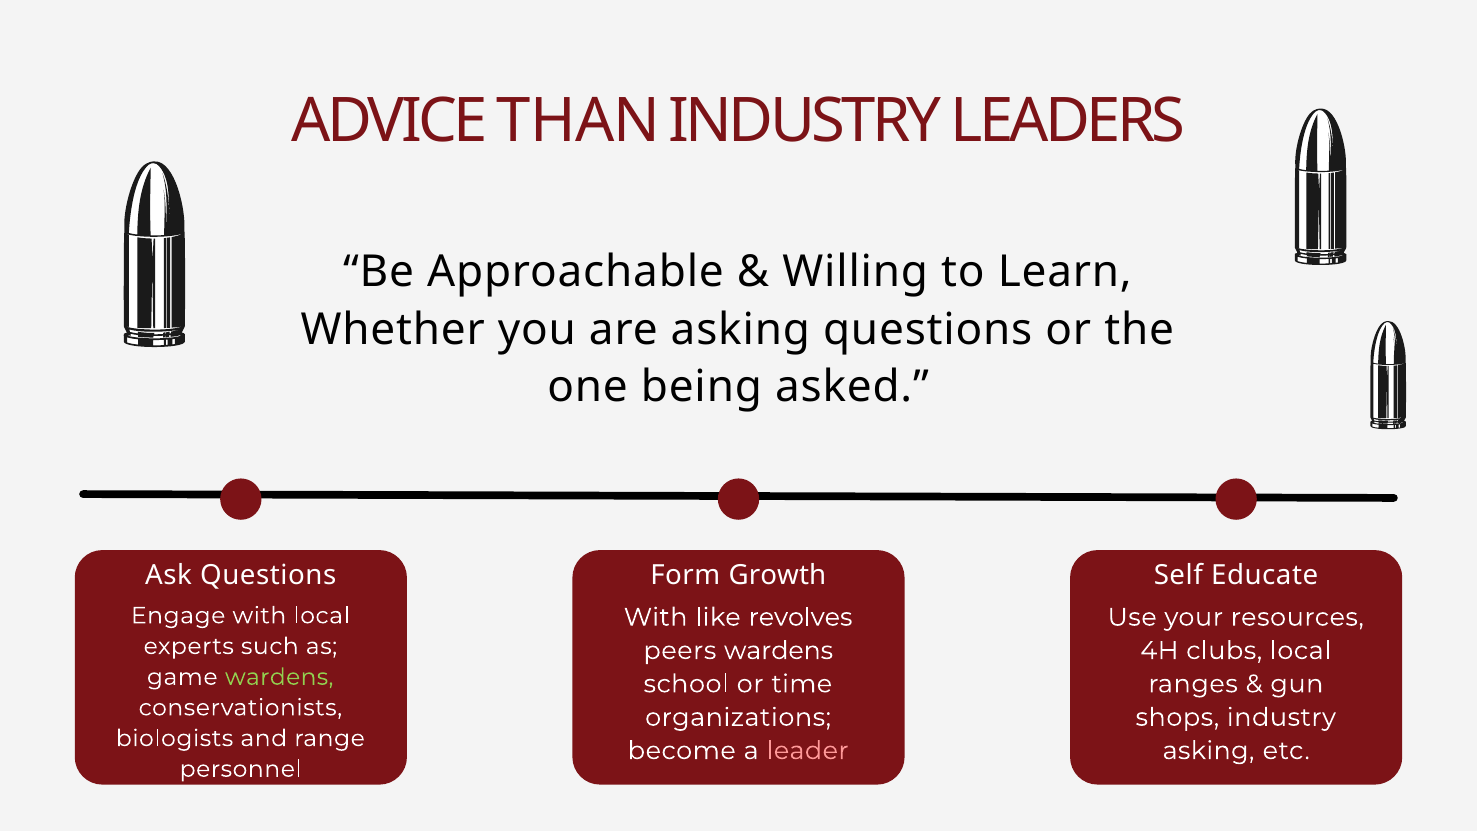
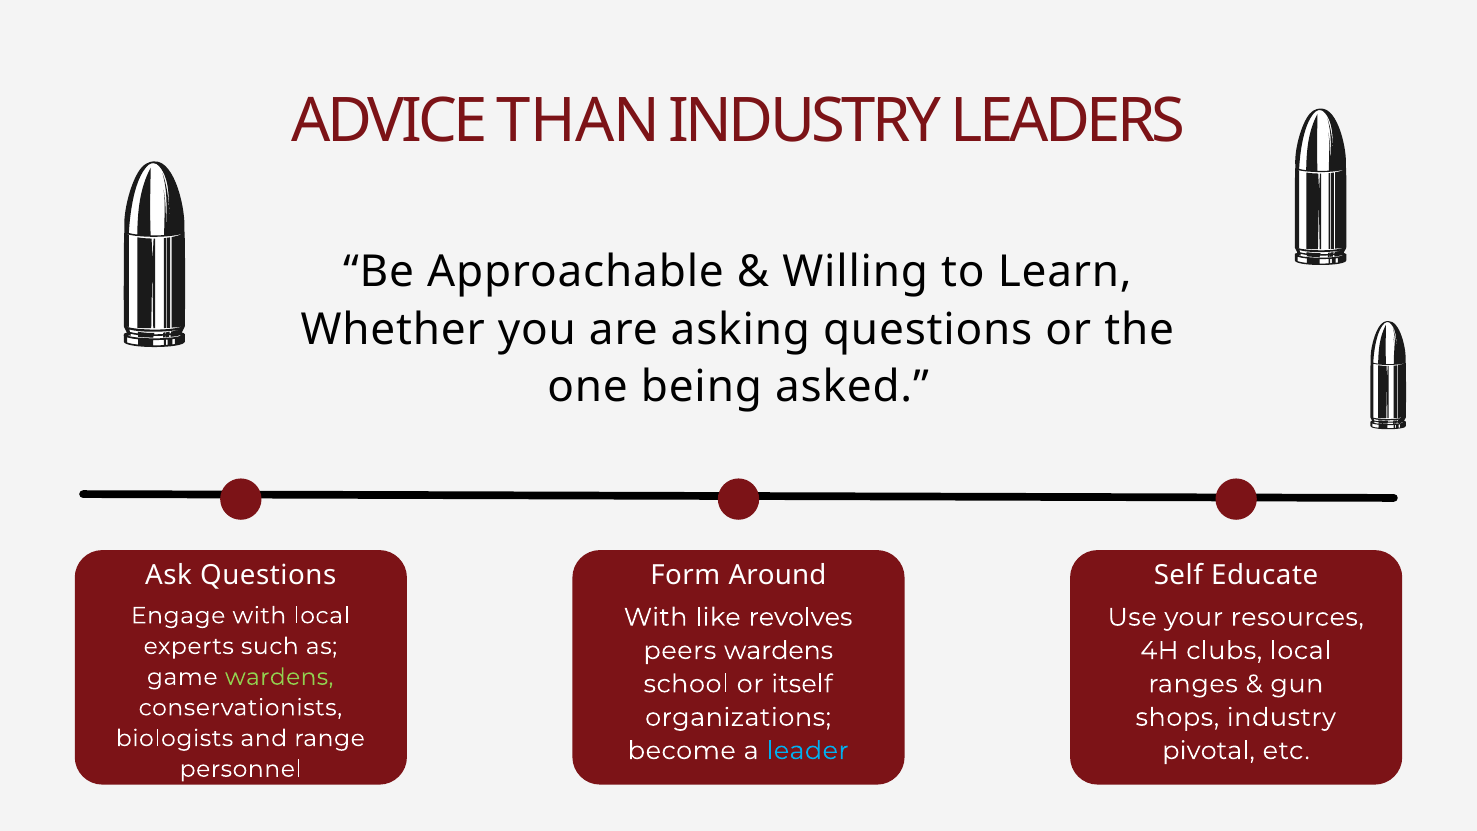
Growth: Growth -> Around
time: time -> itself
leader colour: pink -> light blue
asking at (1208, 751): asking -> pivotal
